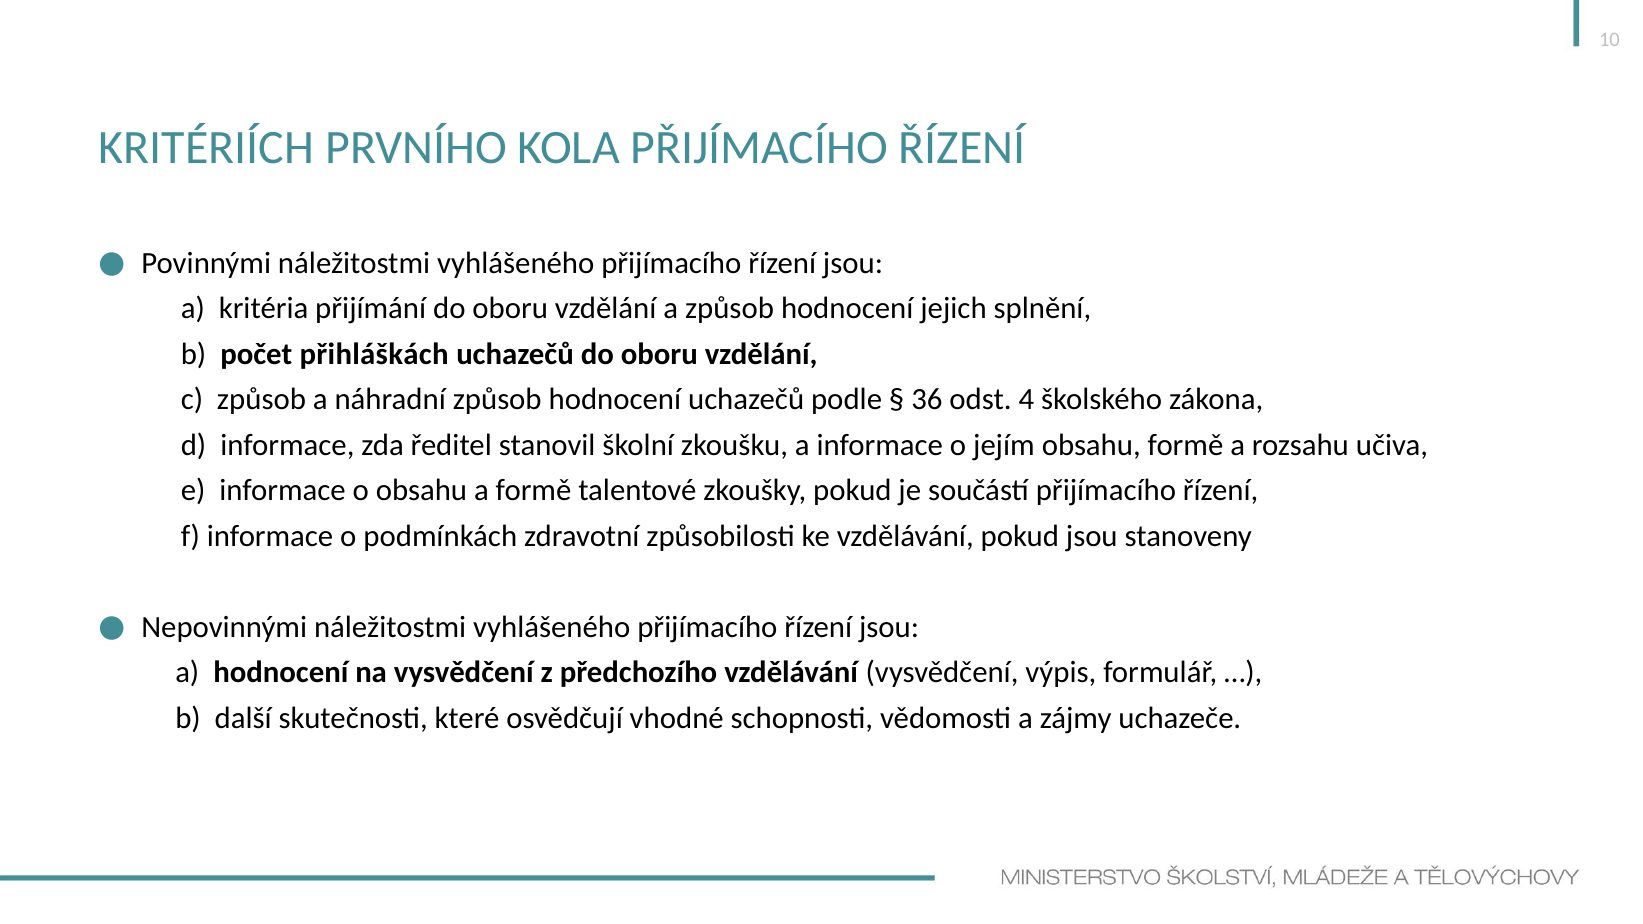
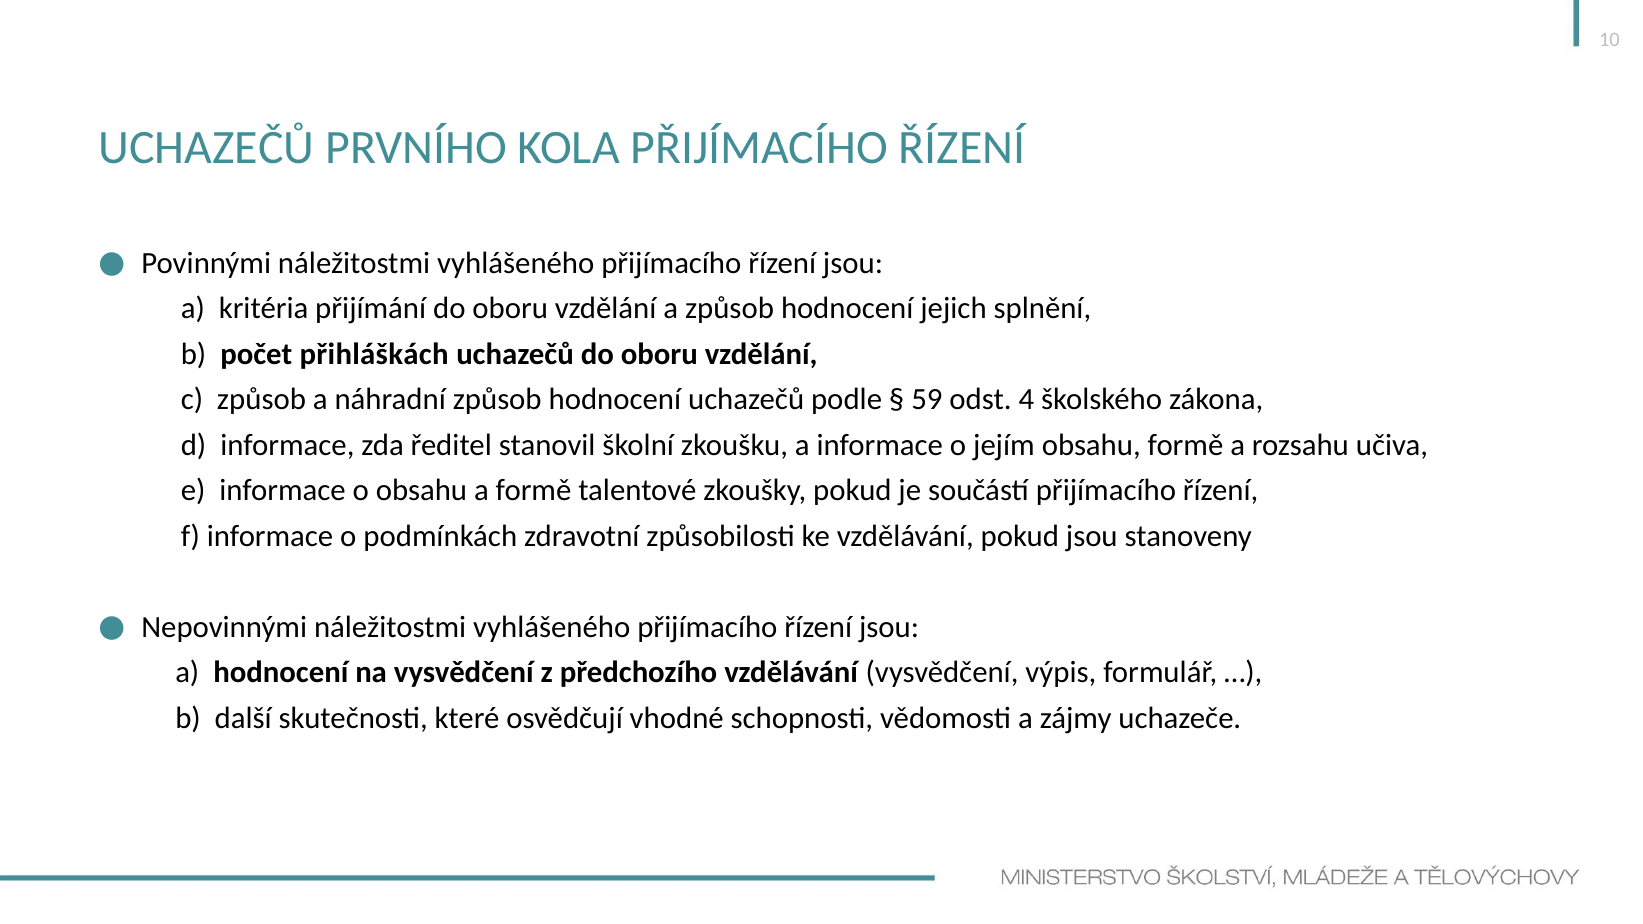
KRITÉRIÍCH at (206, 148): KRITÉRIÍCH -> UCHAZEČŮ
36: 36 -> 59
